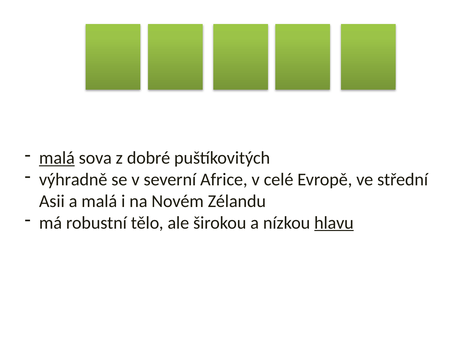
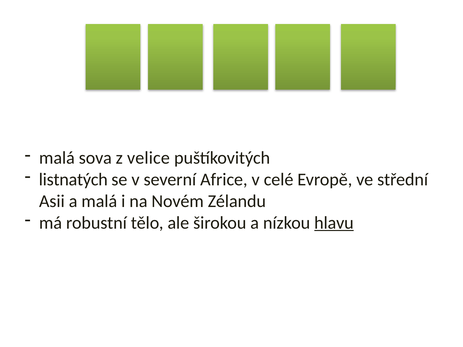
malá at (57, 158) underline: present -> none
dobré: dobré -> velice
výhradně: výhradně -> listnatých
